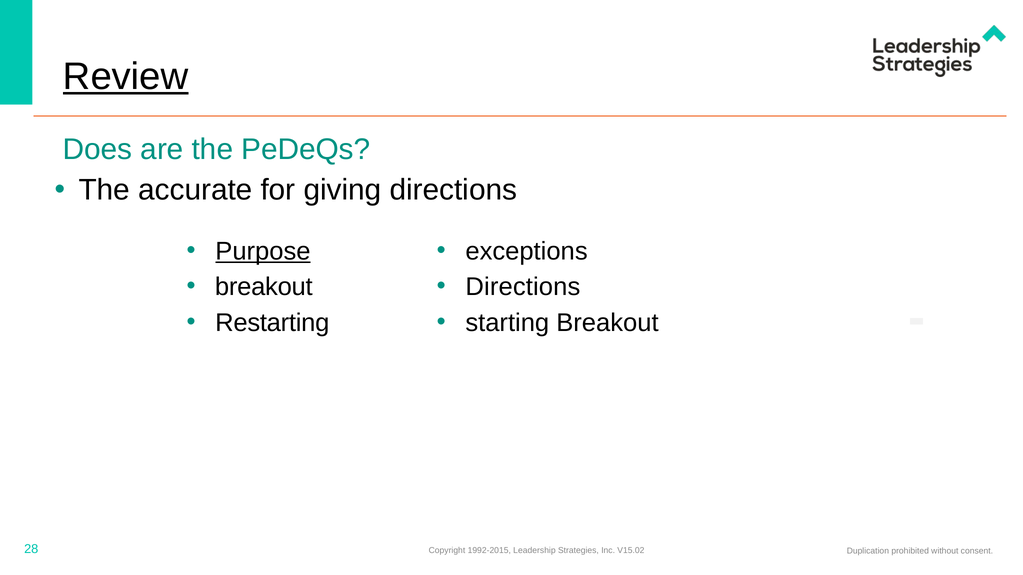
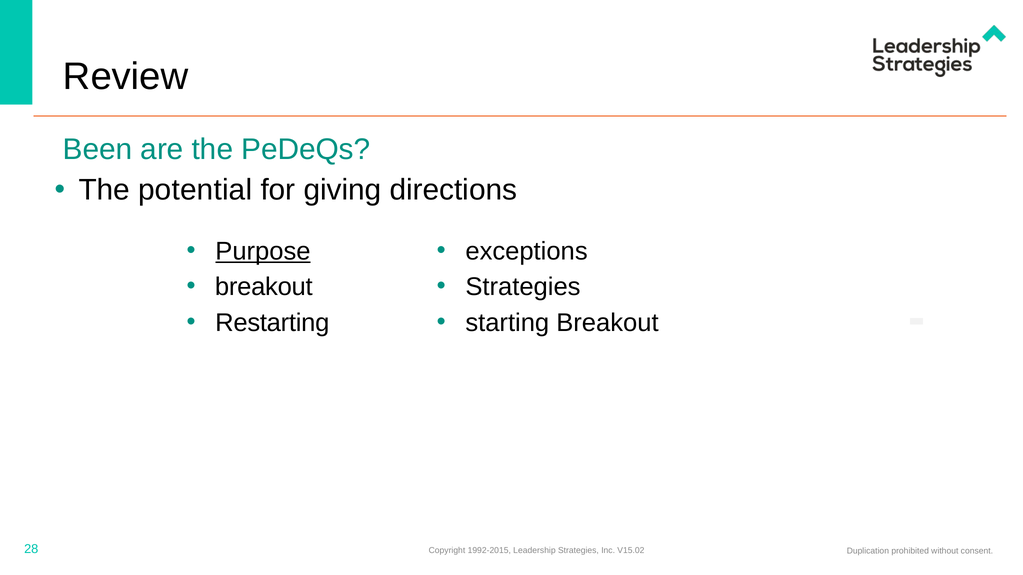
Review underline: present -> none
Does: Does -> Been
accurate: accurate -> potential
Directions at (523, 287): Directions -> Strategies
